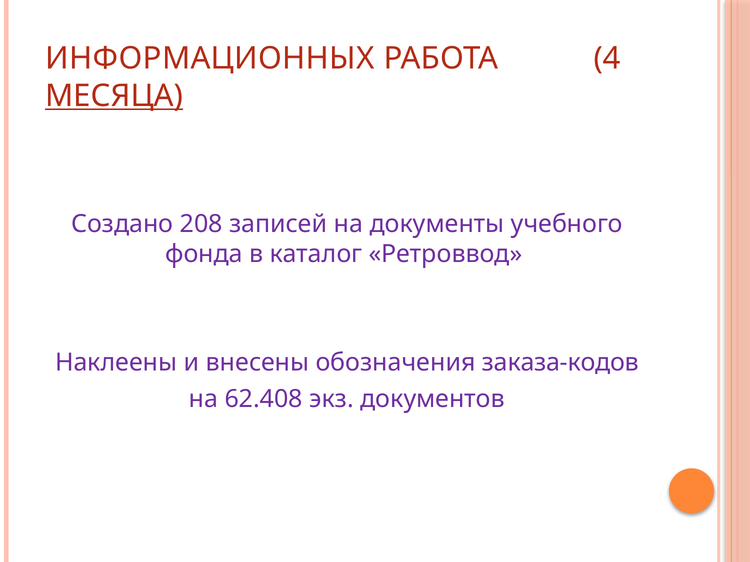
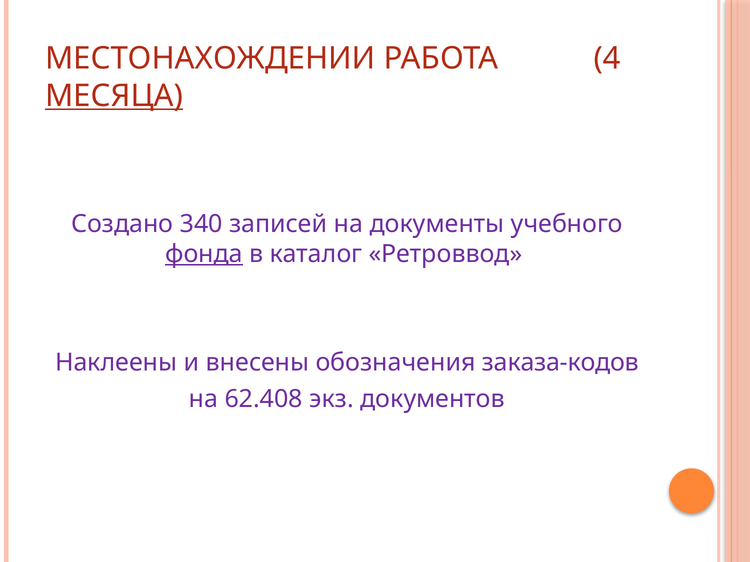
ИНФОРМАЦИОННЫХ: ИНФОРМАЦИОННЫХ -> МЕСТОНАХОЖДЕНИИ
208: 208 -> 340
фонда underline: none -> present
